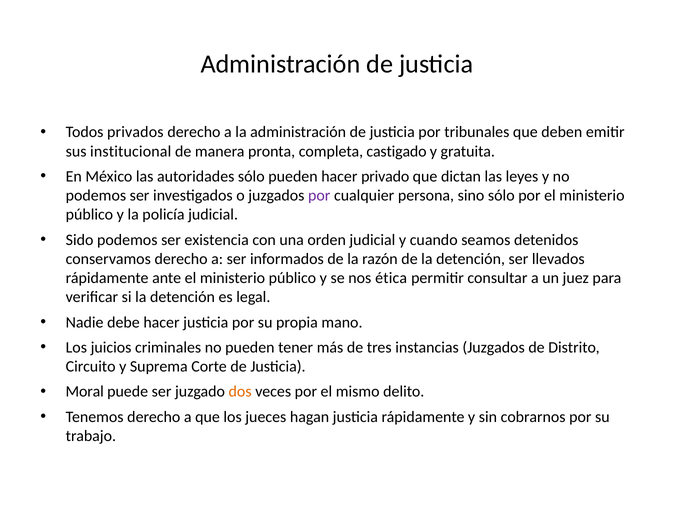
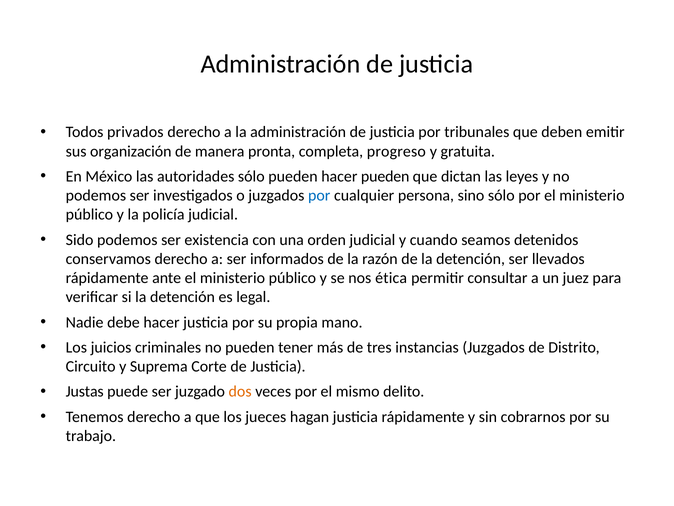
institucional: institucional -> organización
castigado: castigado -> progreso
hacer privado: privado -> pueden
por at (319, 195) colour: purple -> blue
Moral: Moral -> Justas
